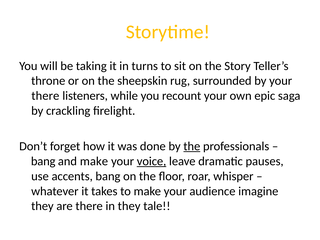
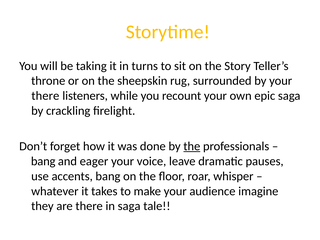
and make: make -> eager
voice underline: present -> none
in they: they -> saga
